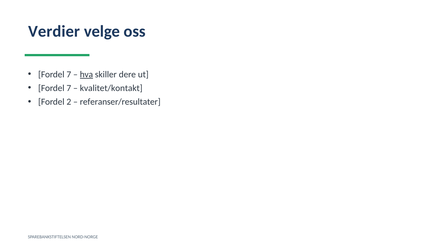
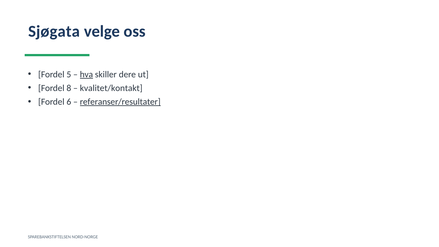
Verdier: Verdier -> Sjøgata
7 at (69, 74): 7 -> 5
7 at (69, 88): 7 -> 8
2: 2 -> 6
referanser/resultater underline: none -> present
